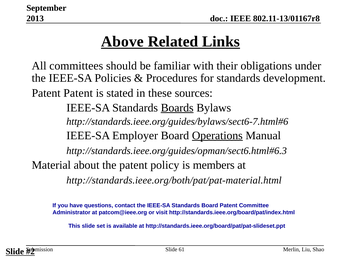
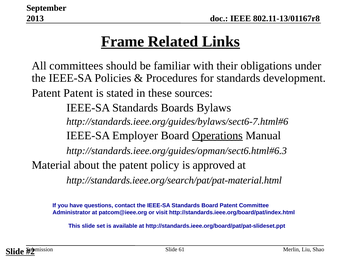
Above: Above -> Frame
Boards underline: present -> none
members: members -> approved
http://standards.ieee.org/both/pat/pat-material.html: http://standards.ieee.org/both/pat/pat-material.html -> http://standards.ieee.org/search/pat/pat-material.html
